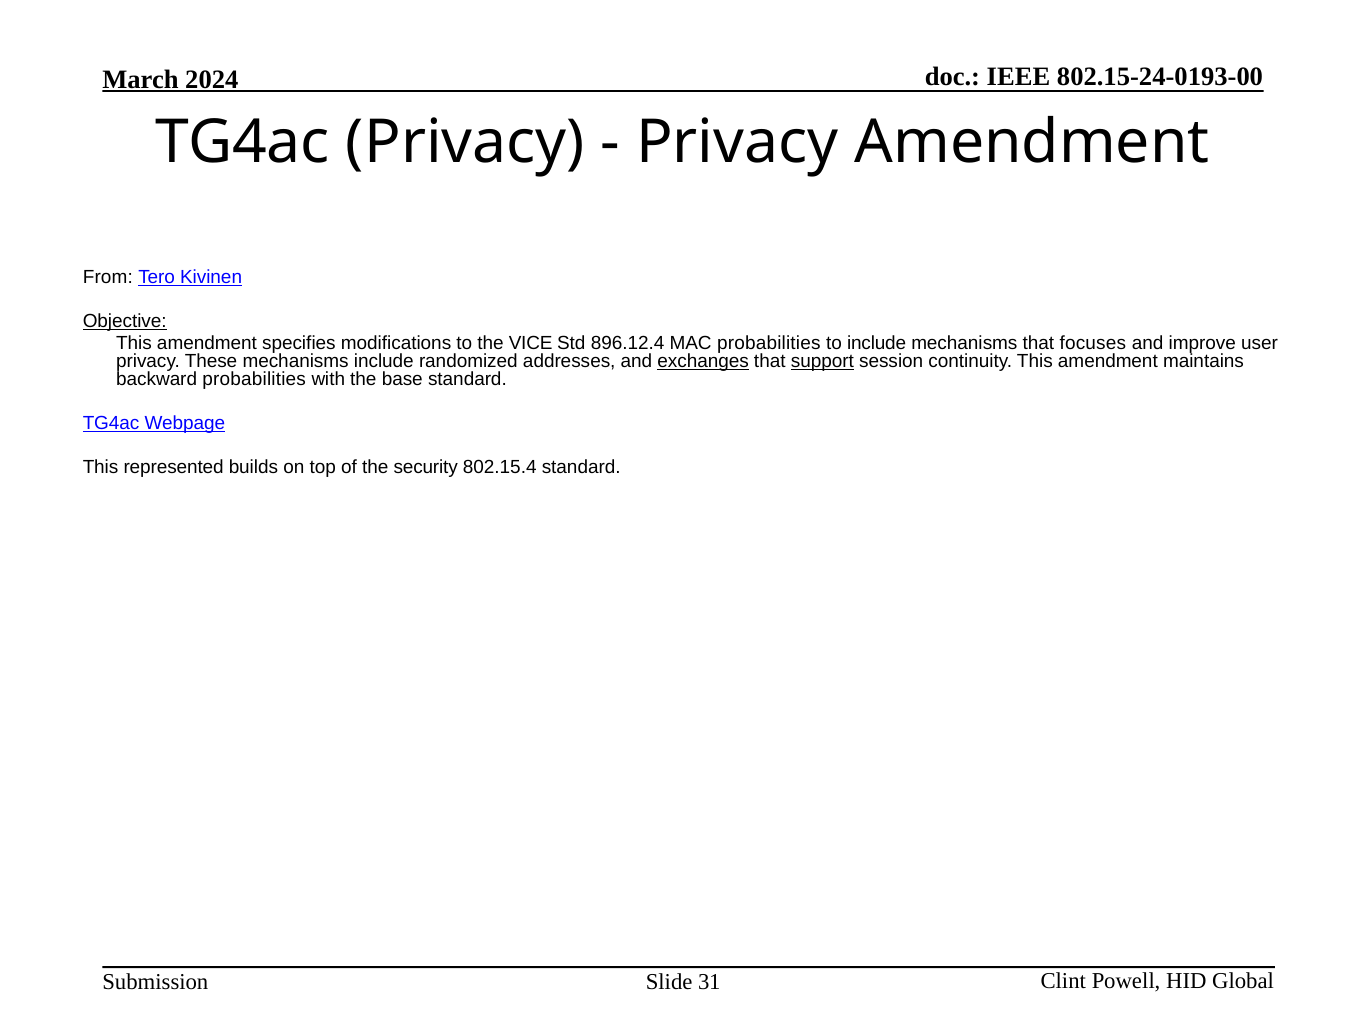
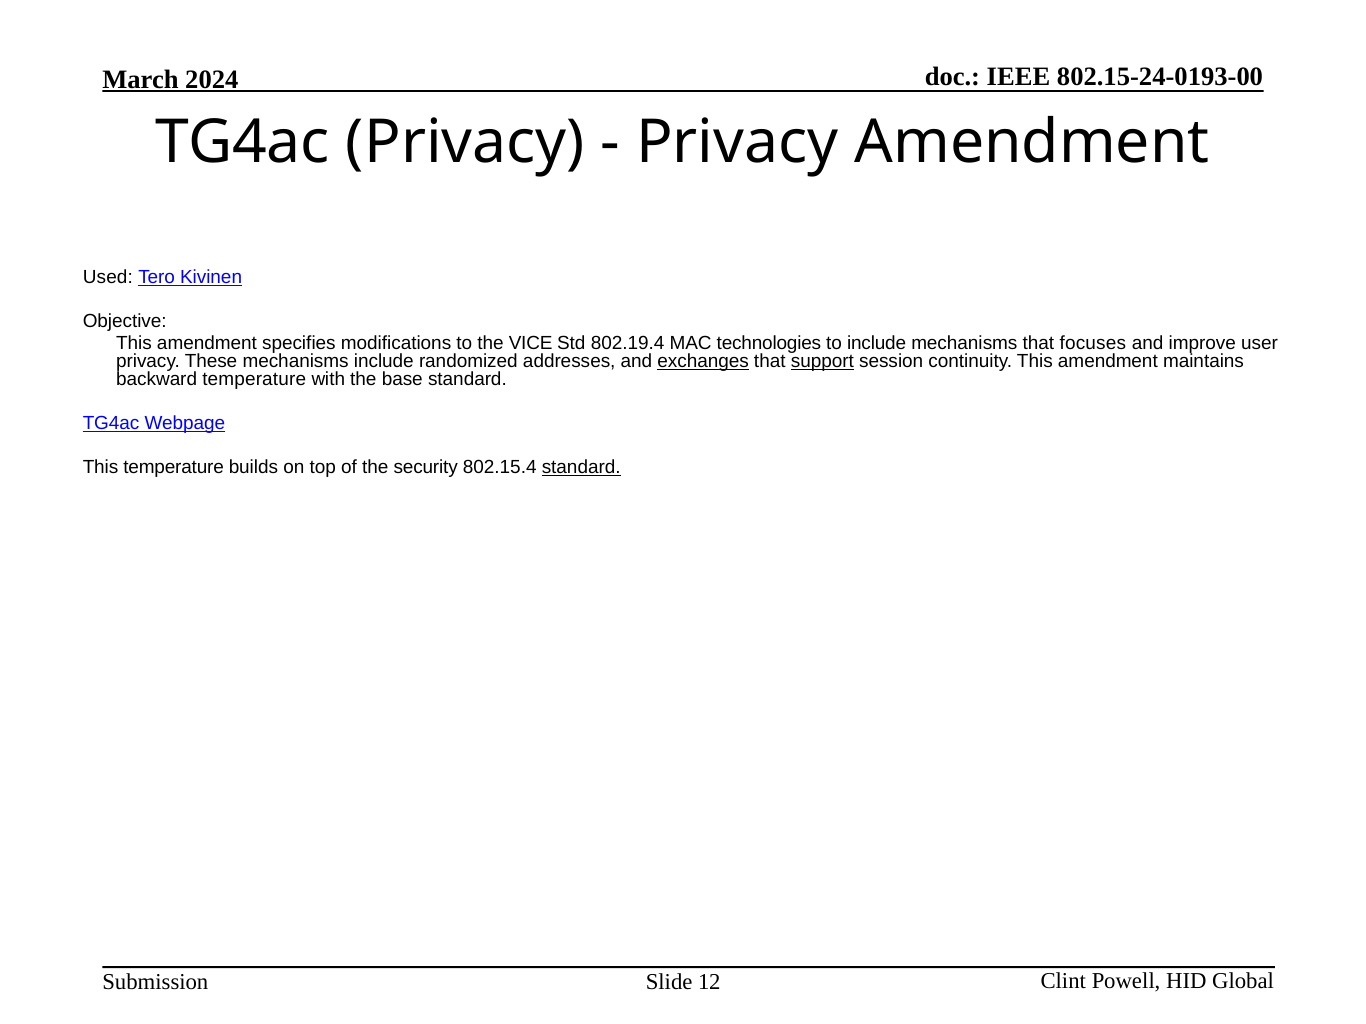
From: From -> Used
Objective underline: present -> none
896.12.4: 896.12.4 -> 802.19.4
MAC probabilities: probabilities -> technologies
backward probabilities: probabilities -> temperature
This represented: represented -> temperature
standard at (581, 468) underline: none -> present
31: 31 -> 12
